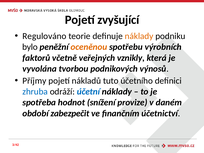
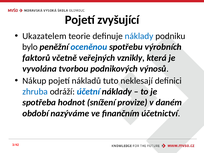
Regulováno: Regulováno -> Ukazatelem
náklady at (139, 36) colour: orange -> blue
oceněnou colour: orange -> blue
Příjmy: Příjmy -> Nákup
účetního: účetního -> neklesají
zabezpečit: zabezpečit -> nazýváme
